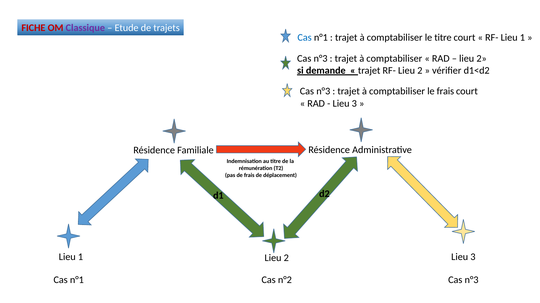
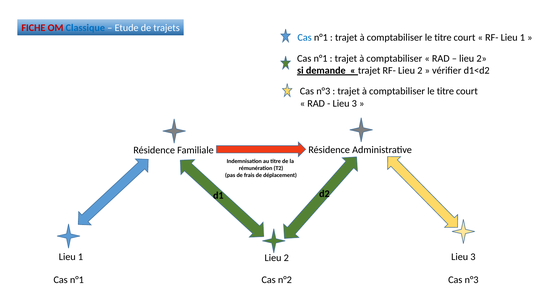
Classique colour: purple -> blue
n°3 at (321, 59): n°3 -> n°1
frais at (445, 91): frais -> titre
